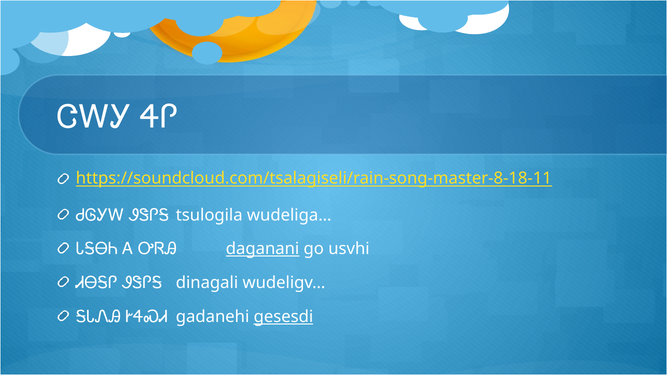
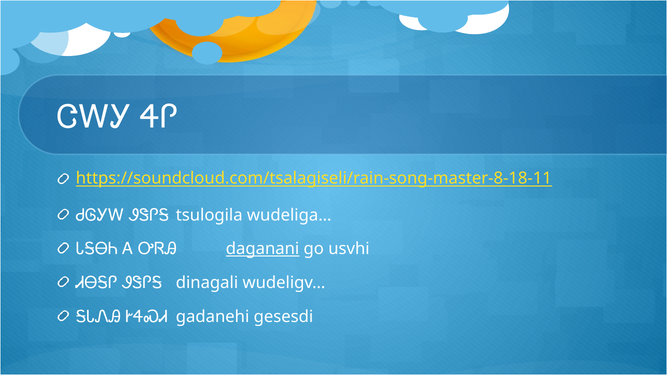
gesesdi underline: present -> none
